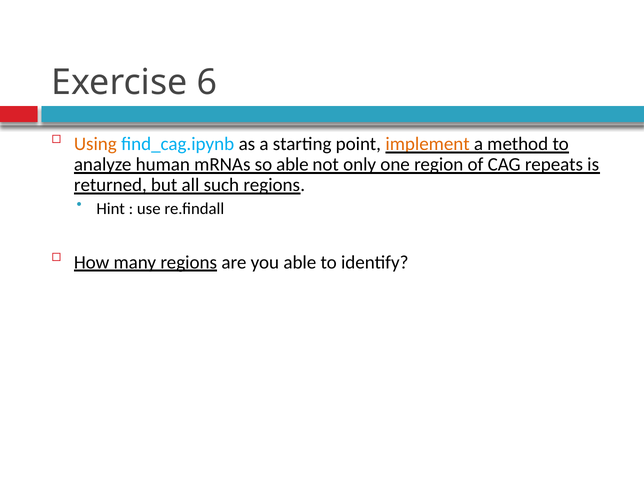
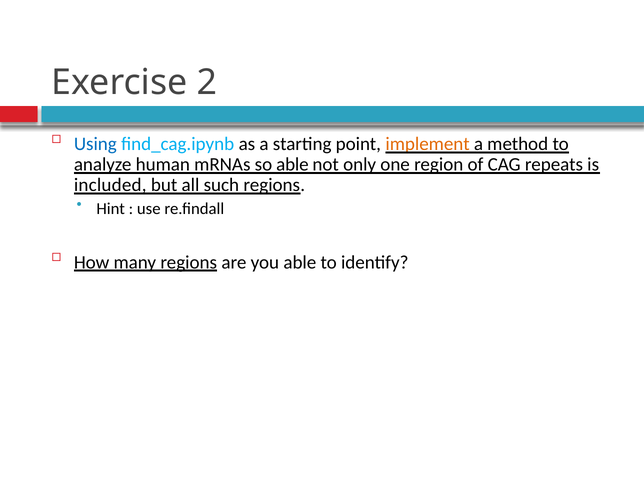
6: 6 -> 2
Using colour: orange -> blue
returned: returned -> included
